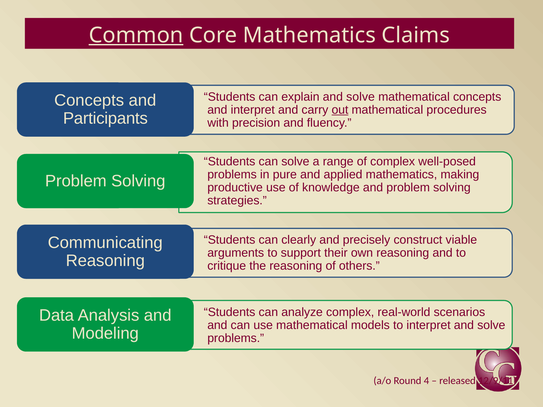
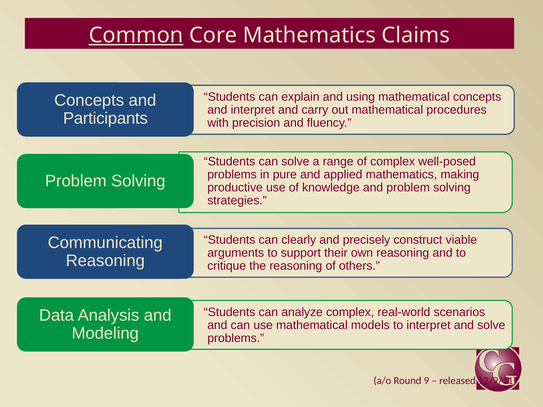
explain and solve: solve -> using
out underline: present -> none
4: 4 -> 9
